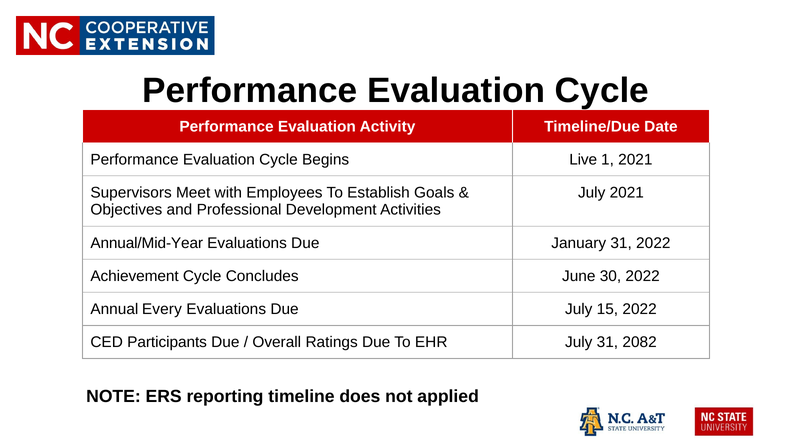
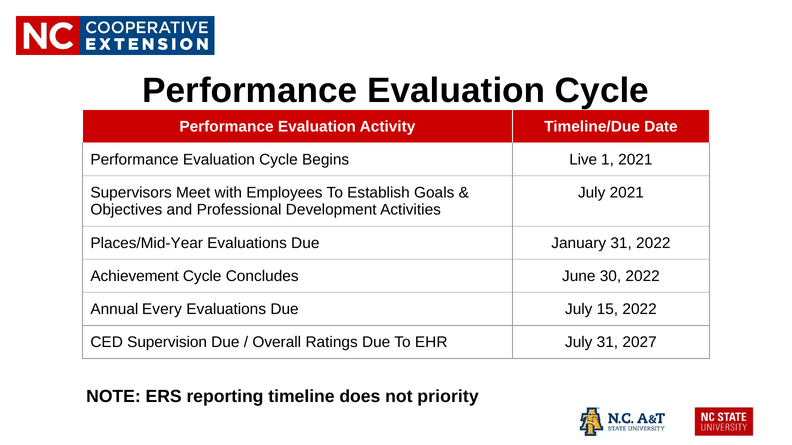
Annual/Mid-Year: Annual/Mid-Year -> Places/Mid-Year
Participants: Participants -> Supervision
2082: 2082 -> 2027
applied: applied -> priority
